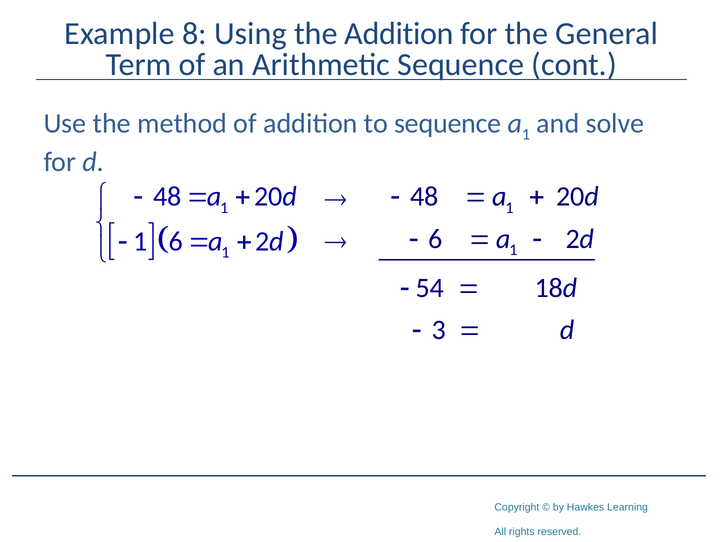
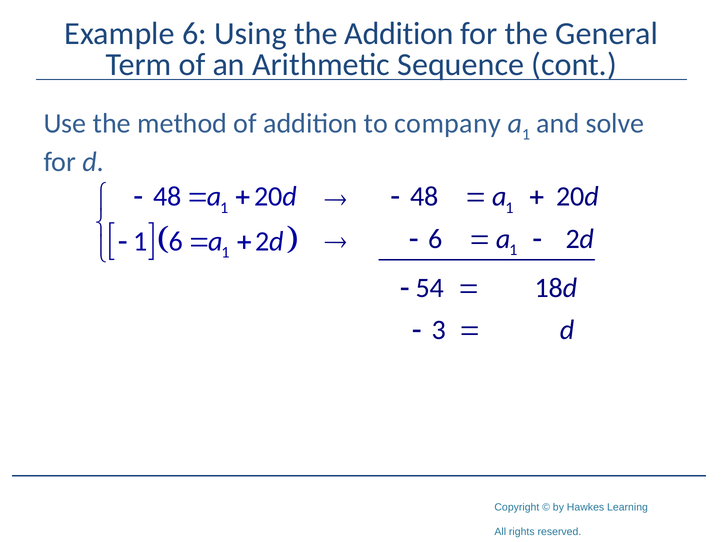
Example 8: 8 -> 6
to sequence: sequence -> company
